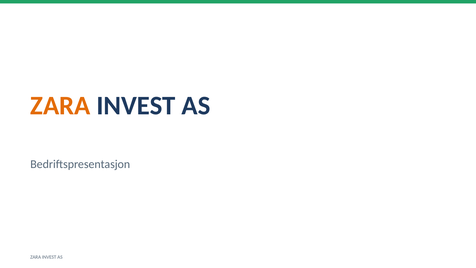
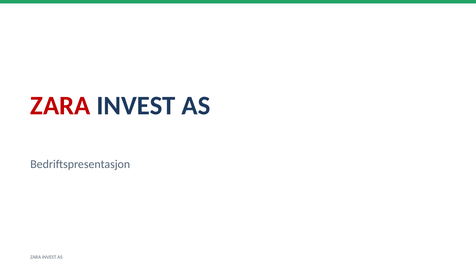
ZARA at (60, 106) colour: orange -> red
